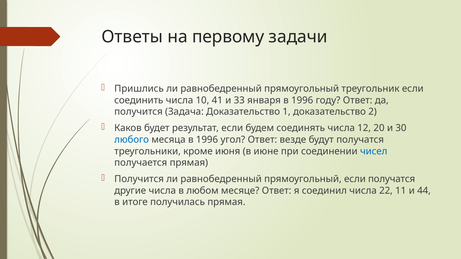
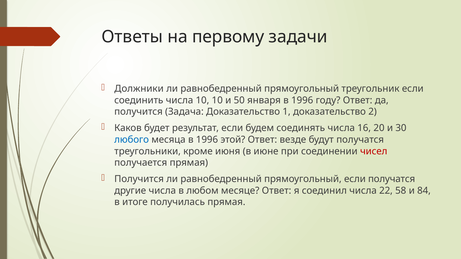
Пришлись: Пришлись -> Должники
10 41: 41 -> 10
33: 33 -> 50
12: 12 -> 16
угол: угол -> этой
чисел colour: blue -> red
11: 11 -> 58
44: 44 -> 84
